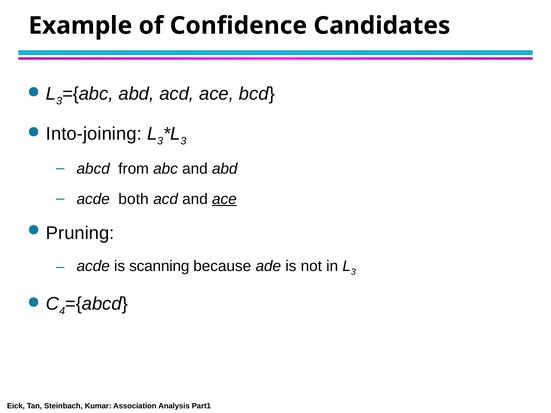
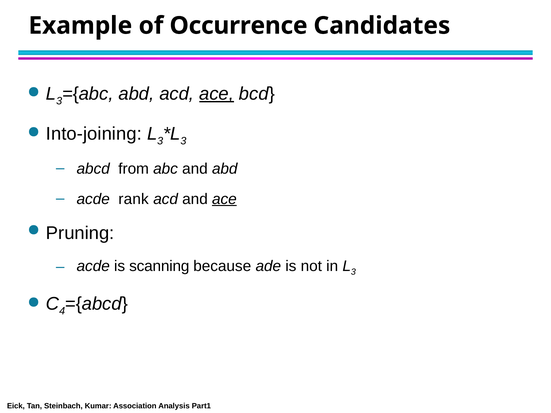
Confidence: Confidence -> Occurrence
ace at (217, 94) underline: none -> present
both: both -> rank
